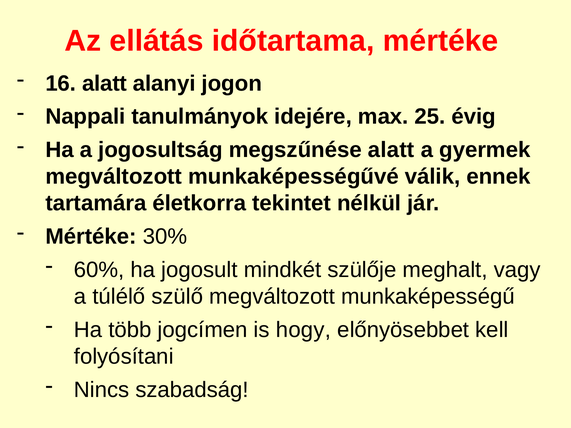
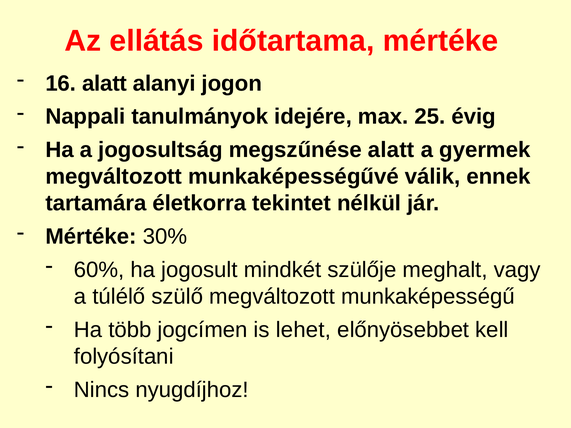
hogy: hogy -> lehet
szabadság: szabadság -> nyugdíjhoz
